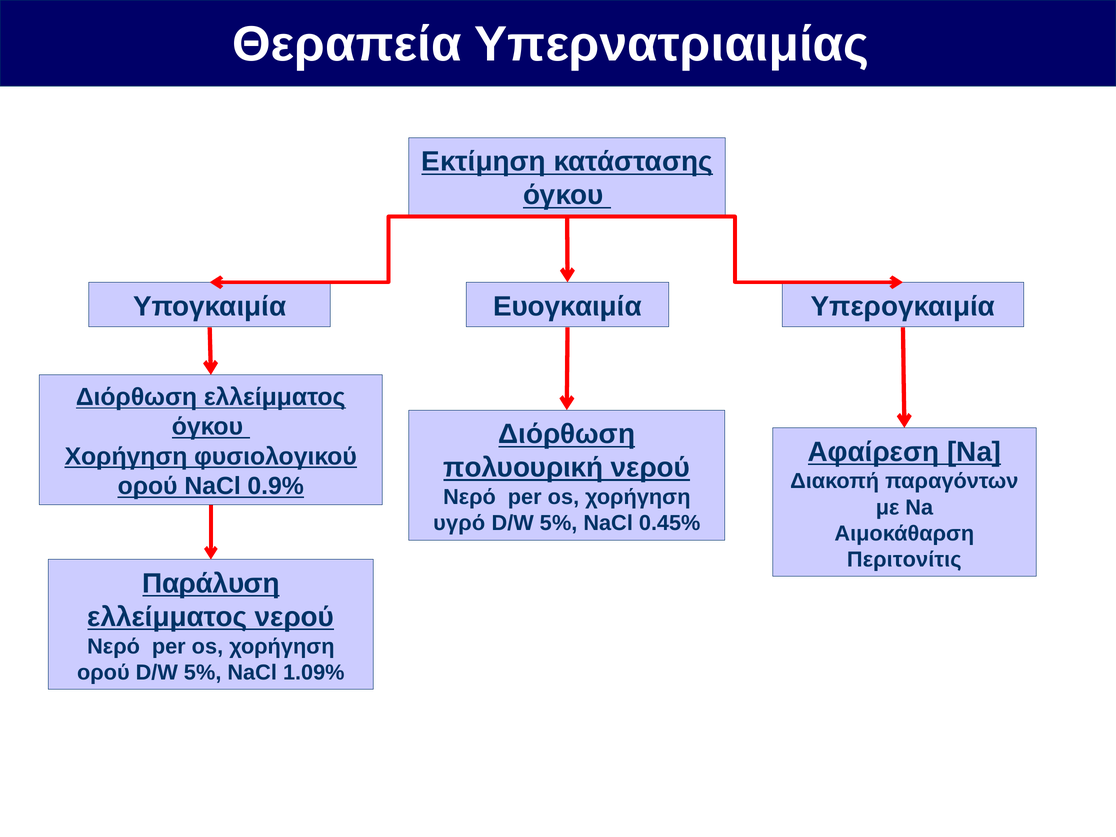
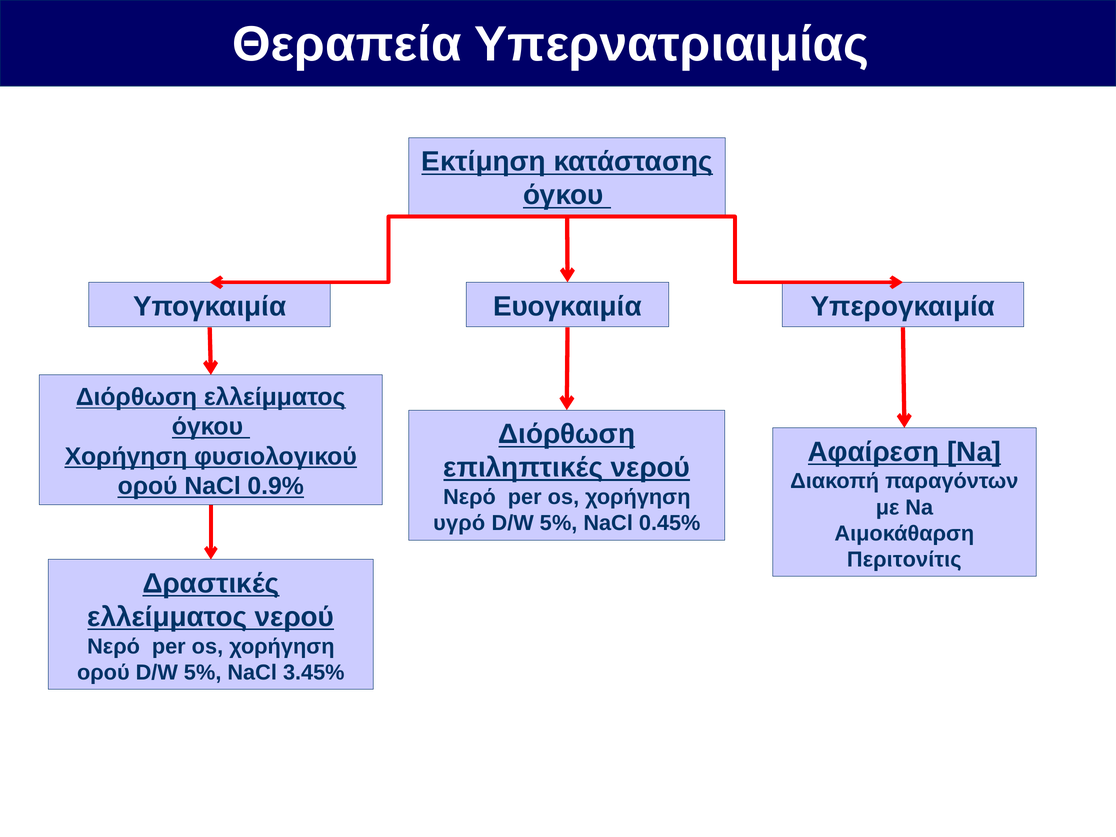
πολυουρική: πολυουρική -> επιληπτικές
Παράλυση: Παράλυση -> Δραστικές
1.09%: 1.09% -> 3.45%
